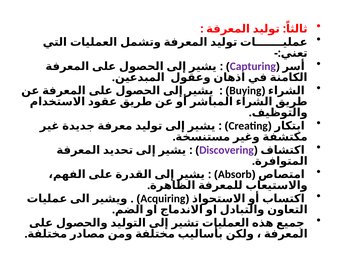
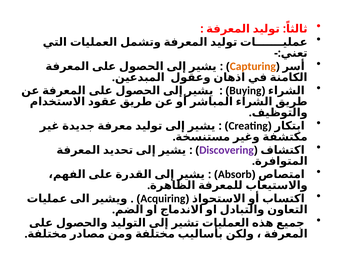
Capturing colour: purple -> orange
